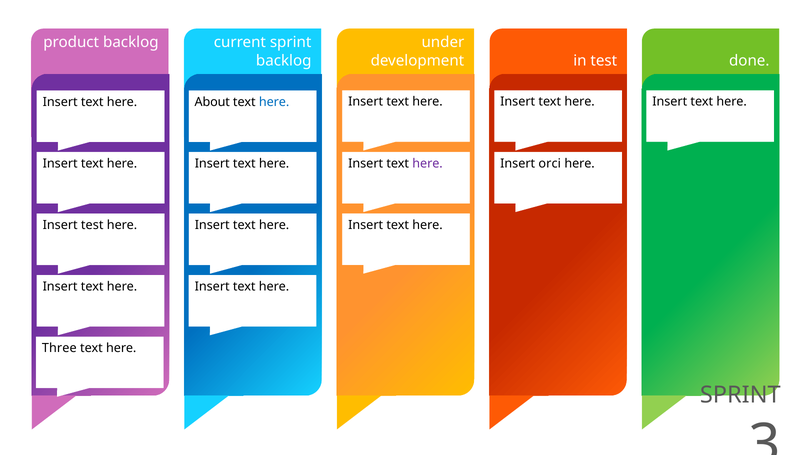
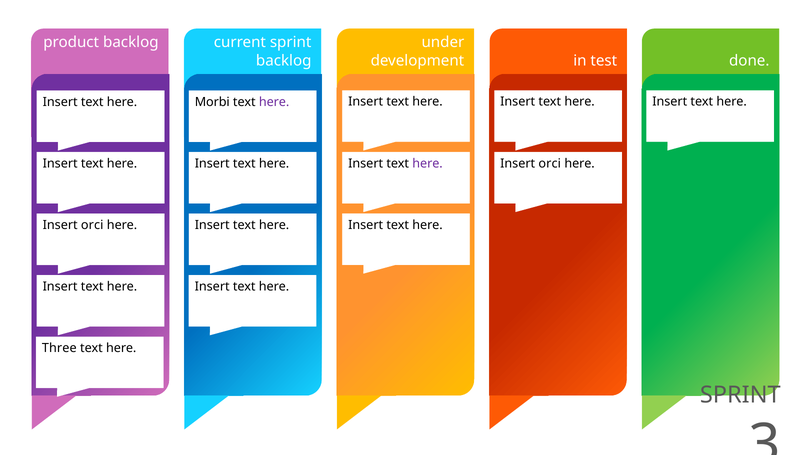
About: About -> Morbi
here at (274, 102) colour: blue -> purple
test at (92, 225): test -> orci
